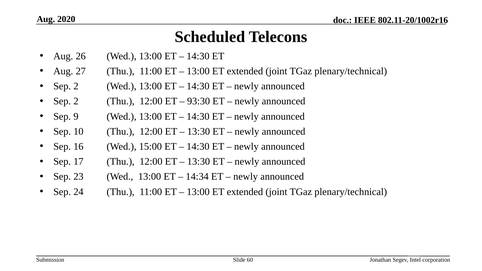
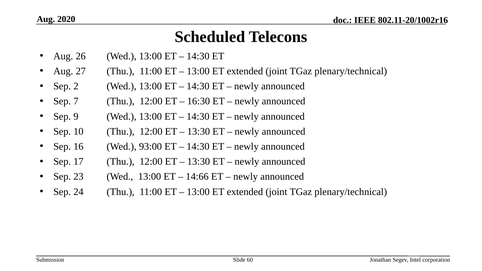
2 at (76, 101): 2 -> 7
93:30: 93:30 -> 16:30
15:00: 15:00 -> 93:00
14:34: 14:34 -> 14:66
